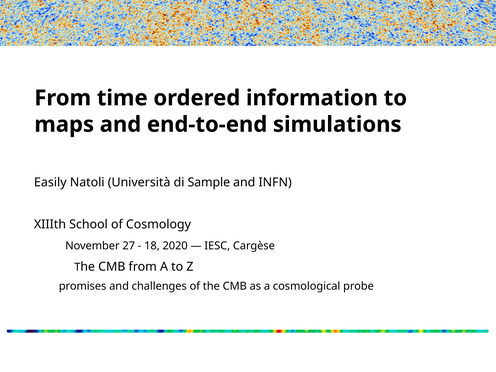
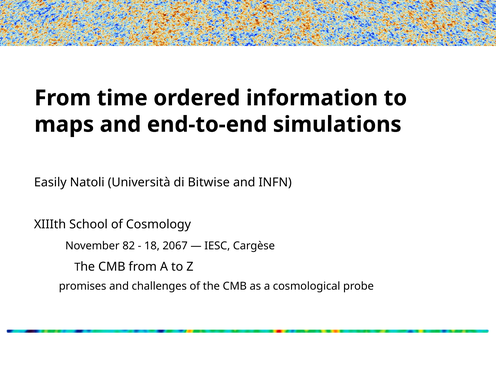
Sample: Sample -> Bitwise
27: 27 -> 82
2020: 2020 -> 2067
